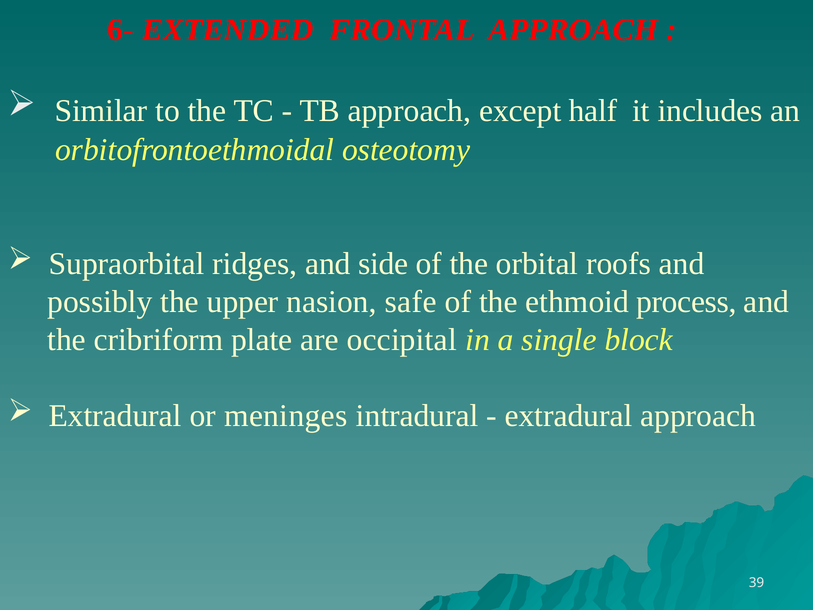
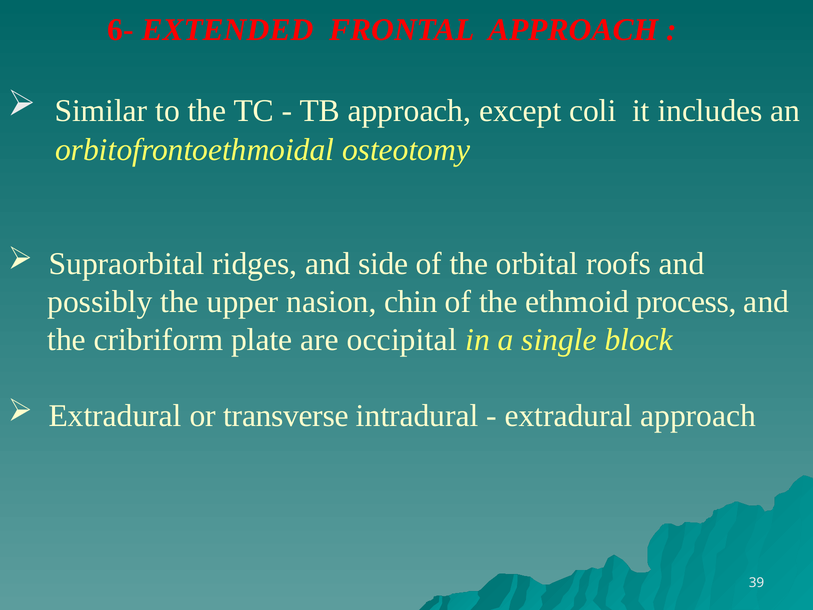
half: half -> coli
safe: safe -> chin
meninges: meninges -> transverse
